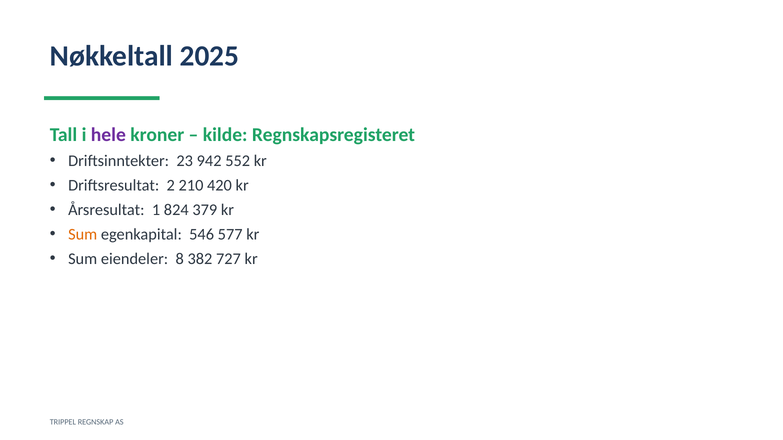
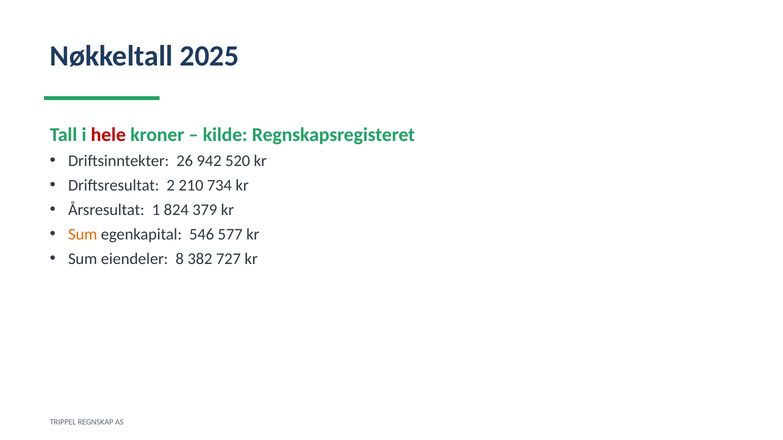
hele colour: purple -> red
23: 23 -> 26
552: 552 -> 520
420: 420 -> 734
